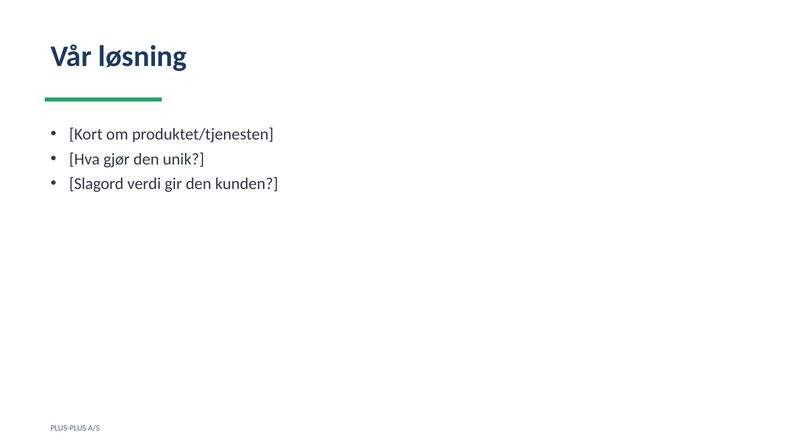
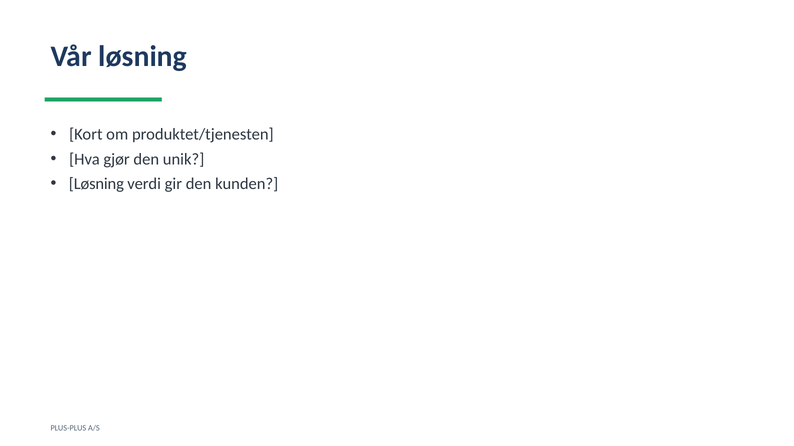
Slagord at (96, 184): Slagord -> Løsning
